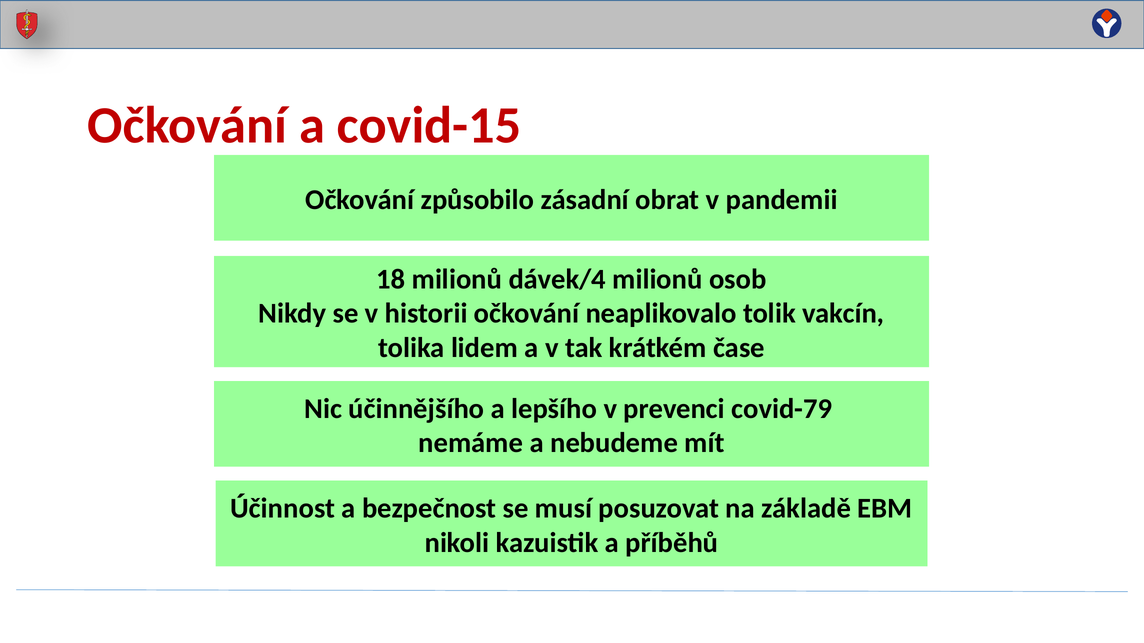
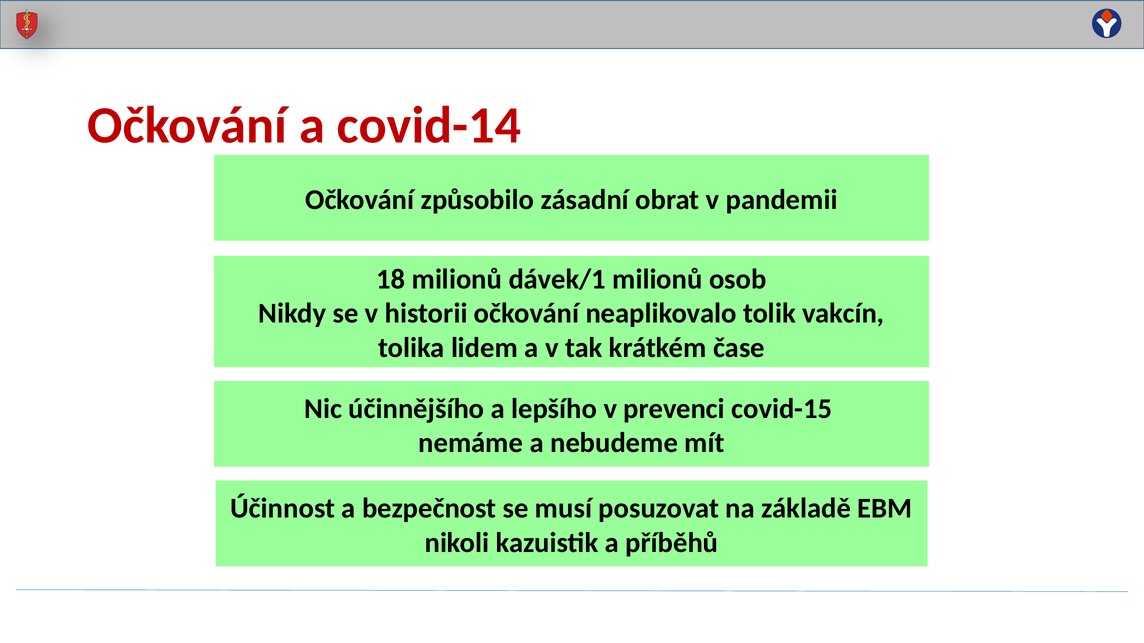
covid-15: covid-15 -> covid-14
dávek/4: dávek/4 -> dávek/1
covid-79: covid-79 -> covid-15
